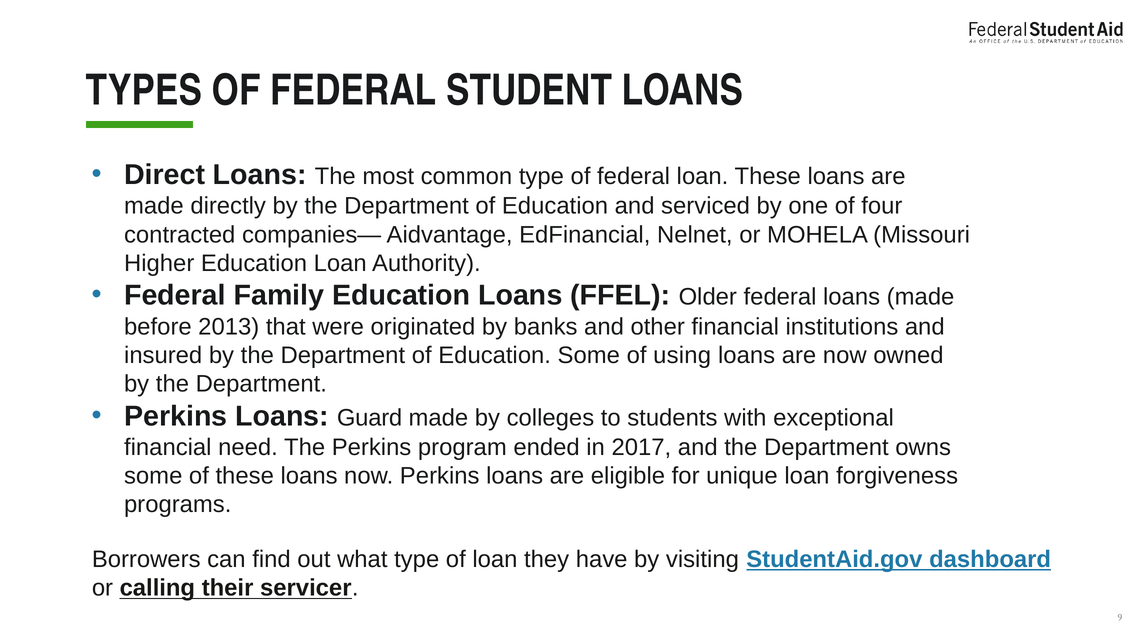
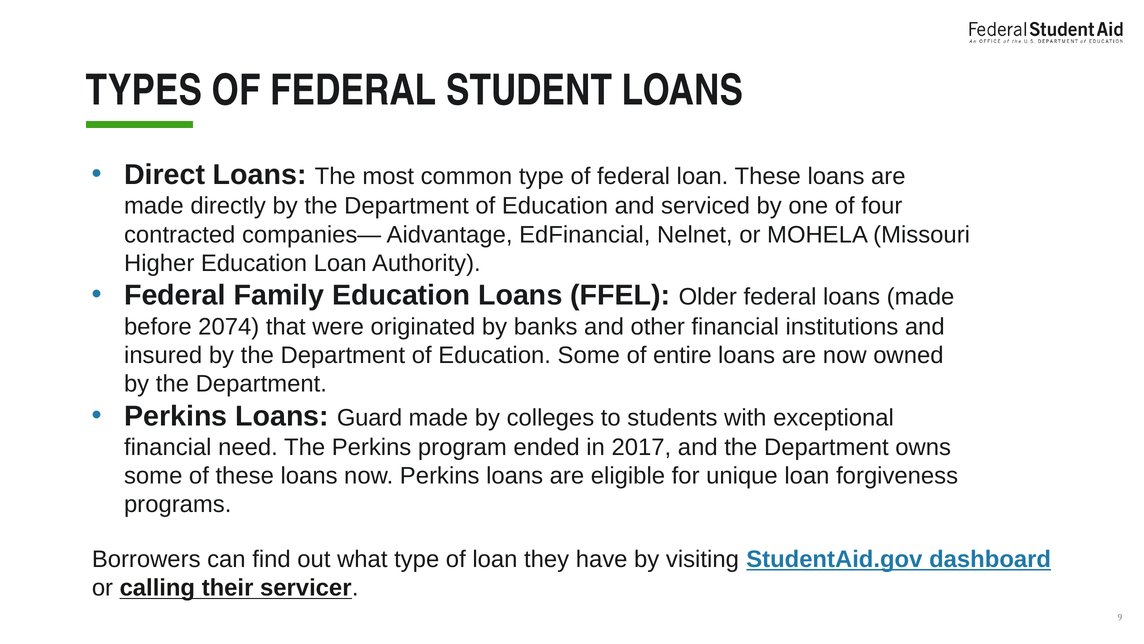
2013: 2013 -> 2074
using: using -> entire
